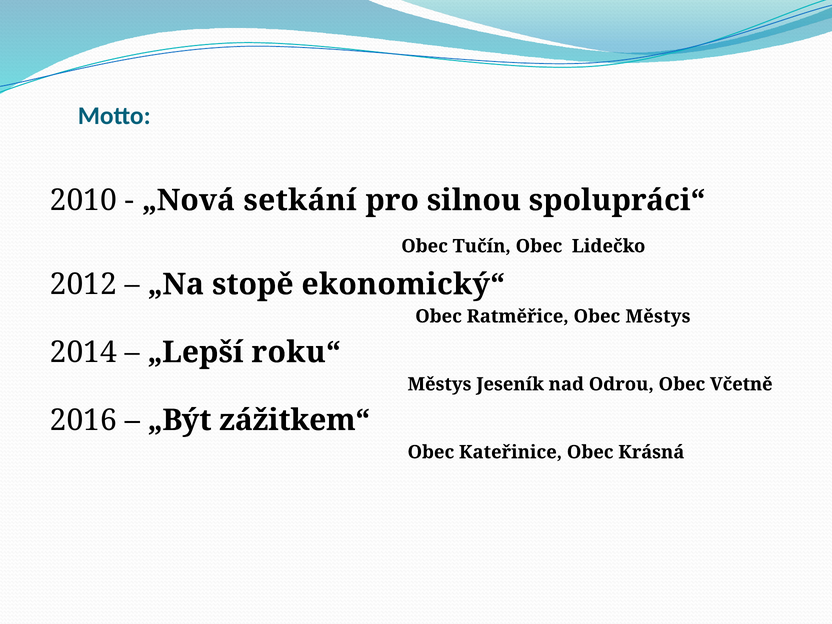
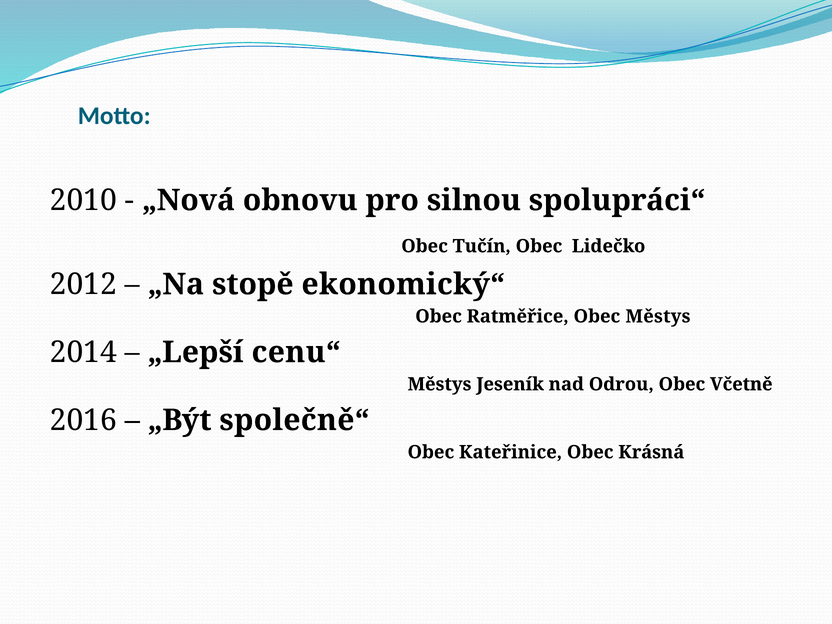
setkání: setkání -> obnovu
roku“: roku“ -> cenu“
zážitkem“: zážitkem“ -> společně“
